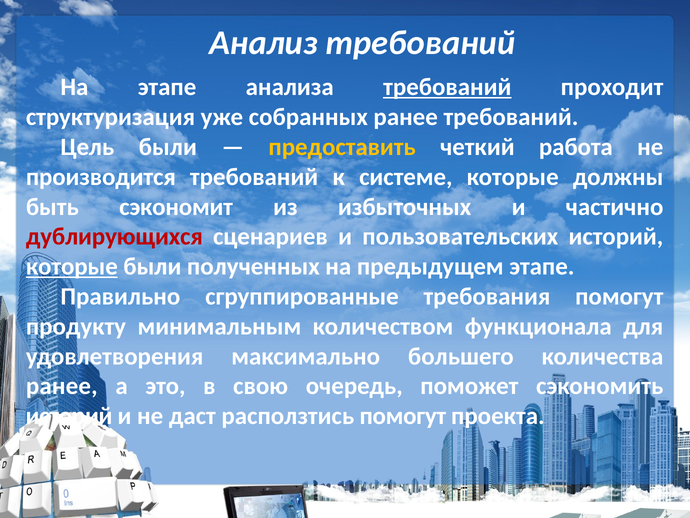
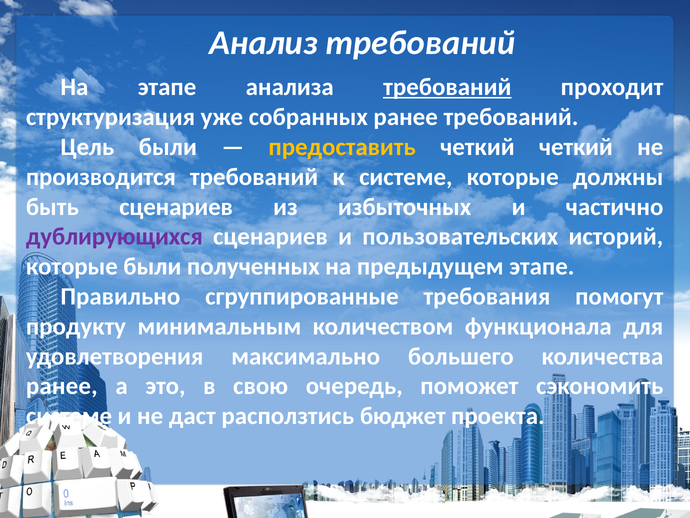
четкий работа: работа -> четкий
быть сэкономит: сэкономит -> сценариев
дублирующихся colour: red -> purple
которые at (72, 266) underline: present -> none
историй at (69, 416): историй -> системе
расползтись помогут: помогут -> бюджет
